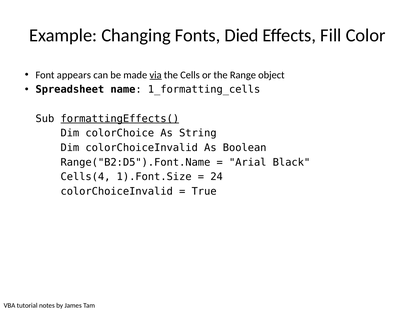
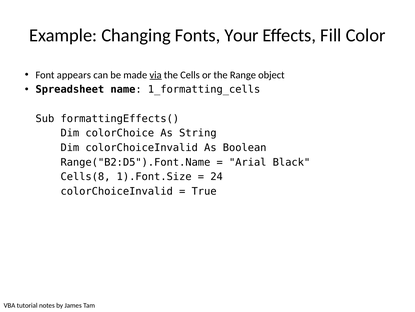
Died: Died -> Your
formattingEffects( underline: present -> none
Cells(4: Cells(4 -> Cells(8
